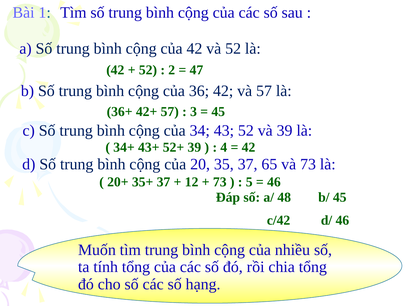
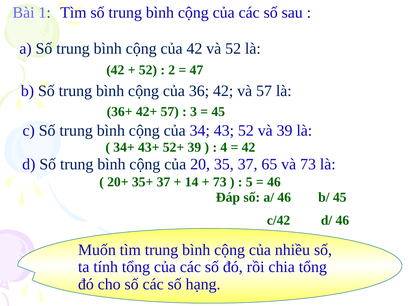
12: 12 -> 14
a/ 48: 48 -> 46
